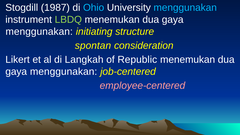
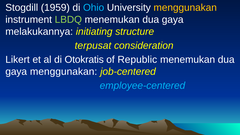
1987: 1987 -> 1959
menggunakan at (185, 8) colour: light blue -> yellow
menggunakan at (39, 32): menggunakan -> melakukannya
spontan: spontan -> terpusat
Langkah: Langkah -> Otokratis
employee-centered colour: pink -> light blue
